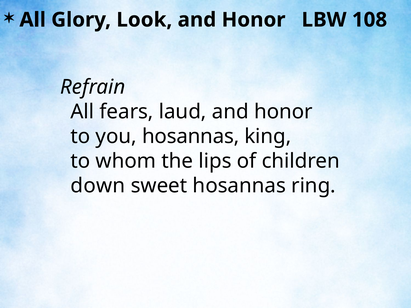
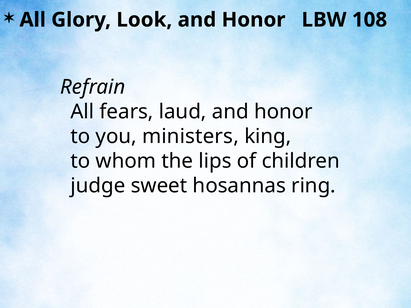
you hosannas: hosannas -> ministers
down: down -> judge
